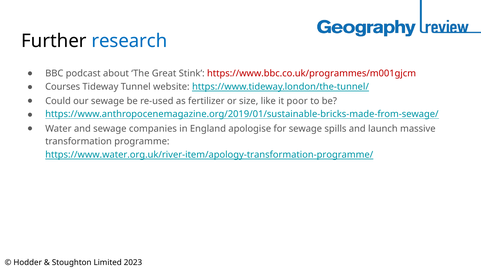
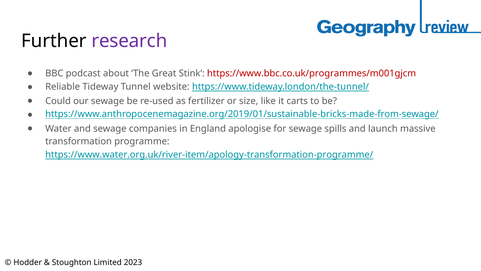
research colour: blue -> purple
Courses: Courses -> Reliable
poor: poor -> carts
